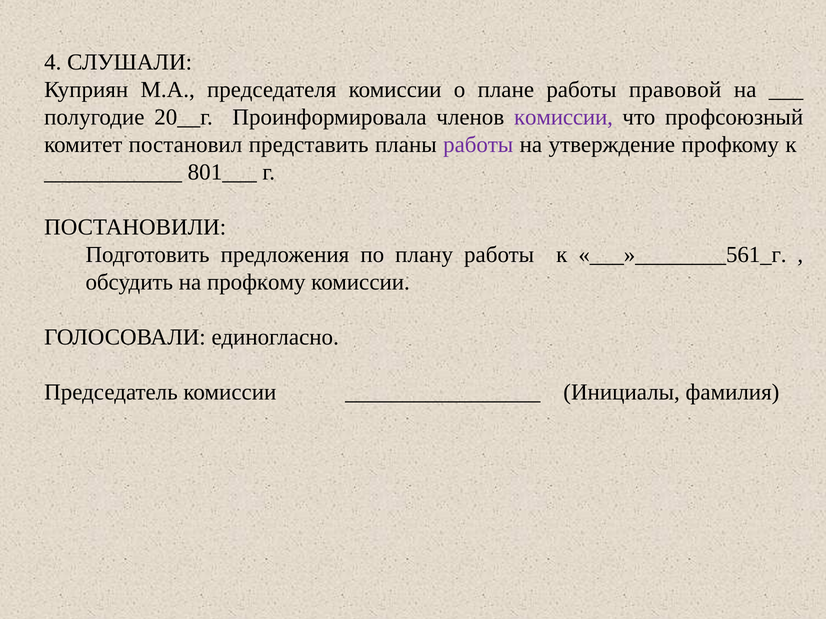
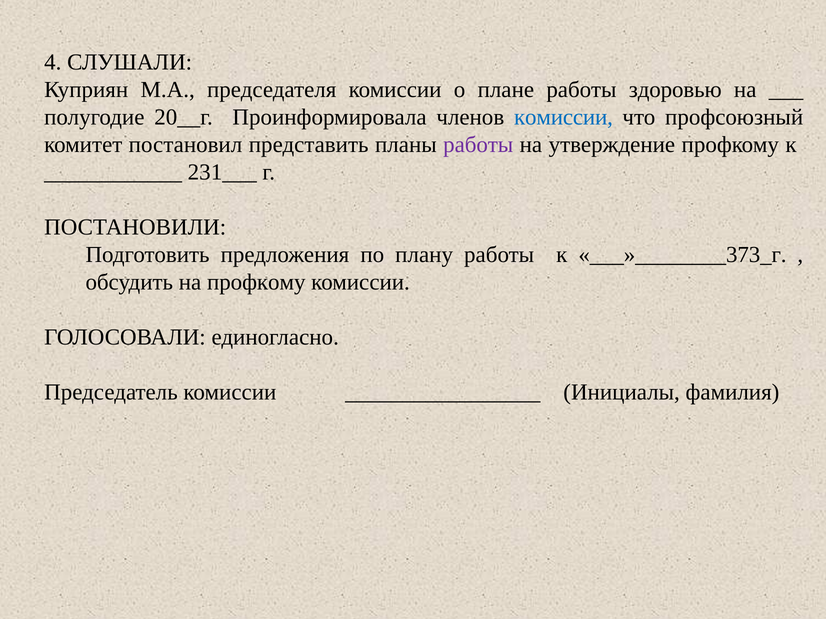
правовой: правовой -> здоровью
комиссии at (564, 117) colour: purple -> blue
801___: 801___ -> 231___
___»________561_г: ___»________561_г -> ___»________373_г
